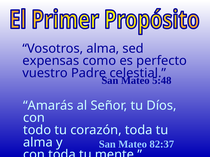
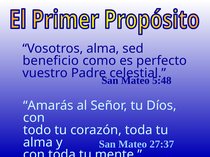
expensas: expensas -> beneficio
82:37: 82:37 -> 27:37
